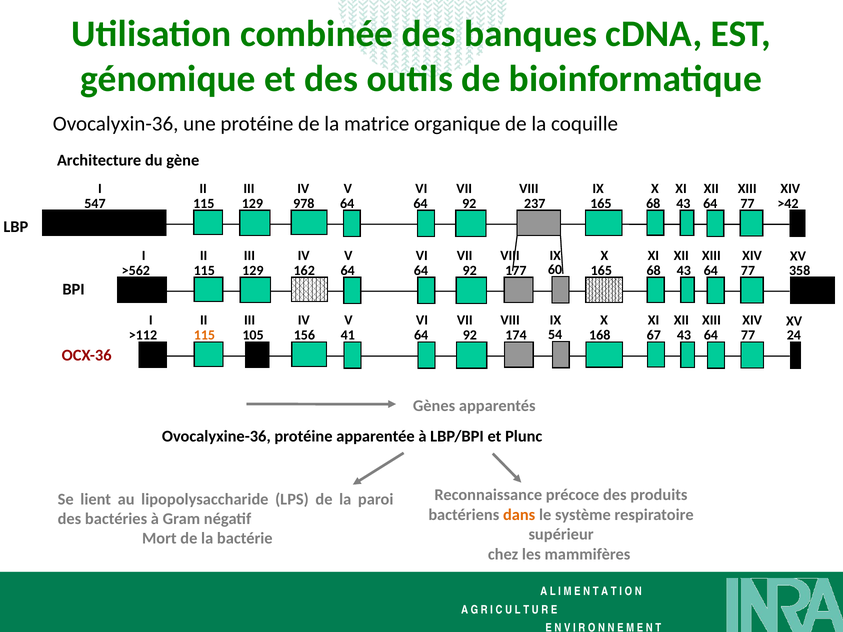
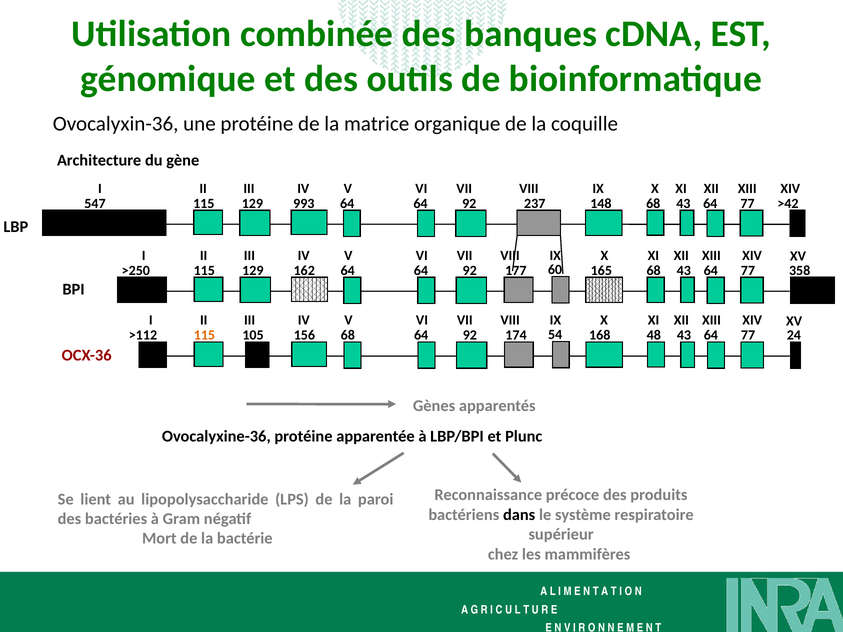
978: 978 -> 993
237 165: 165 -> 148
>562: >562 -> >250
156 41: 41 -> 68
67: 67 -> 48
dans colour: orange -> black
